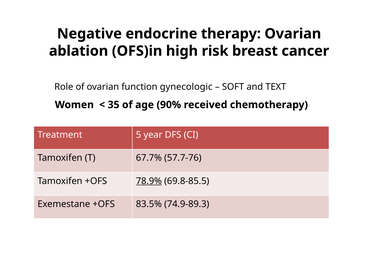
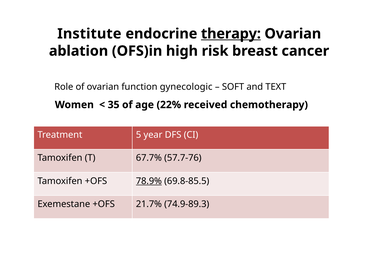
Negative: Negative -> Institute
therapy underline: none -> present
90%: 90% -> 22%
83.5%: 83.5% -> 21.7%
